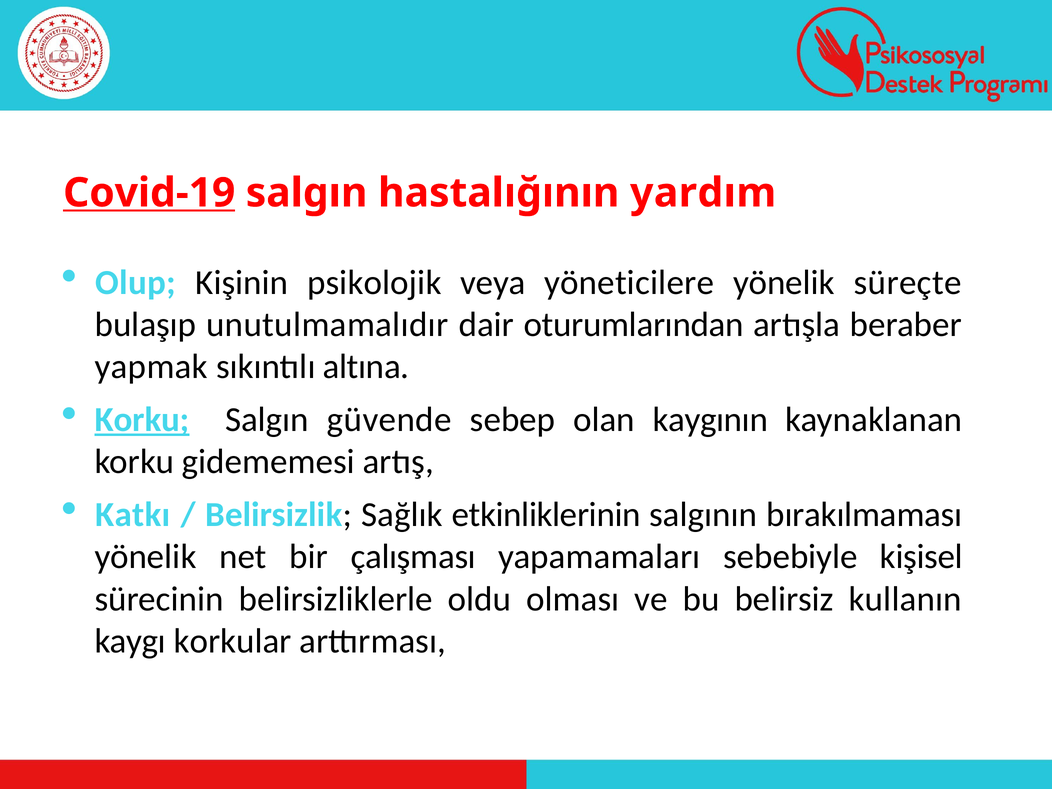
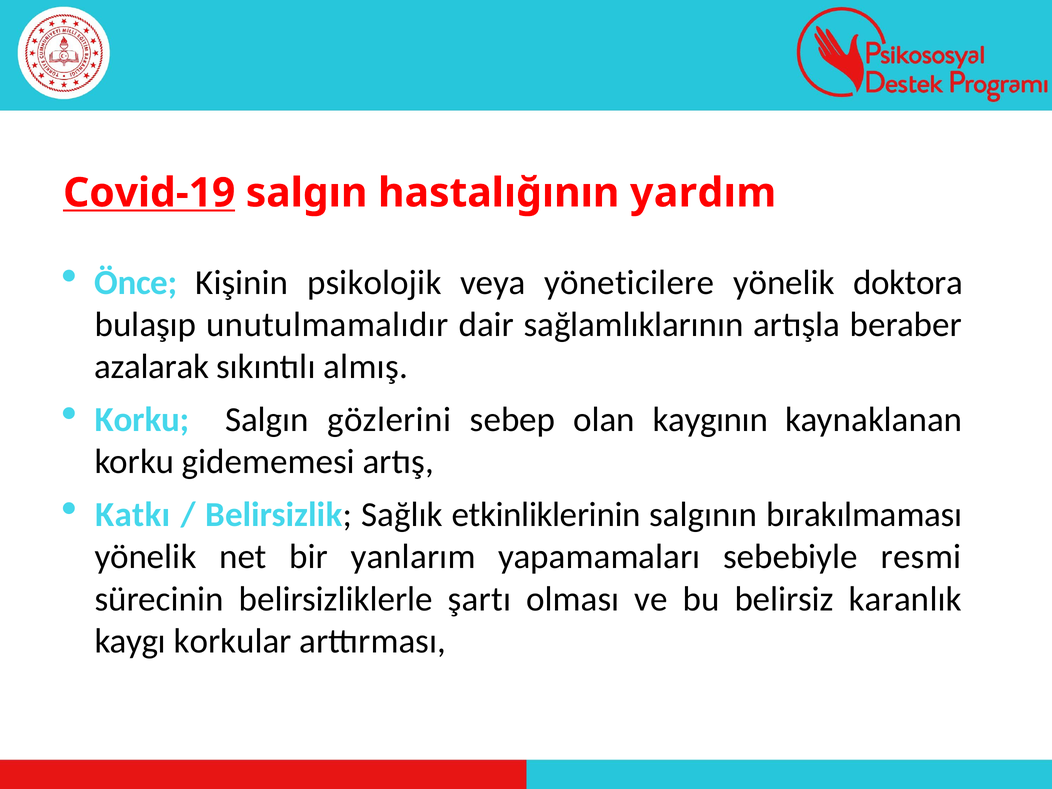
Olup: Olup -> Önce
süreçte: süreçte -> doktora
oturumlarından: oturumlarından -> sağlamlıklarının
yapmak: yapmak -> azalarak
altına: altına -> almış
Korku at (142, 420) underline: present -> none
güvende: güvende -> gözlerini
çalışması: çalışması -> yanlarım
kişisel: kişisel -> resmi
oldu: oldu -> şartı
kullanın: kullanın -> karanlık
